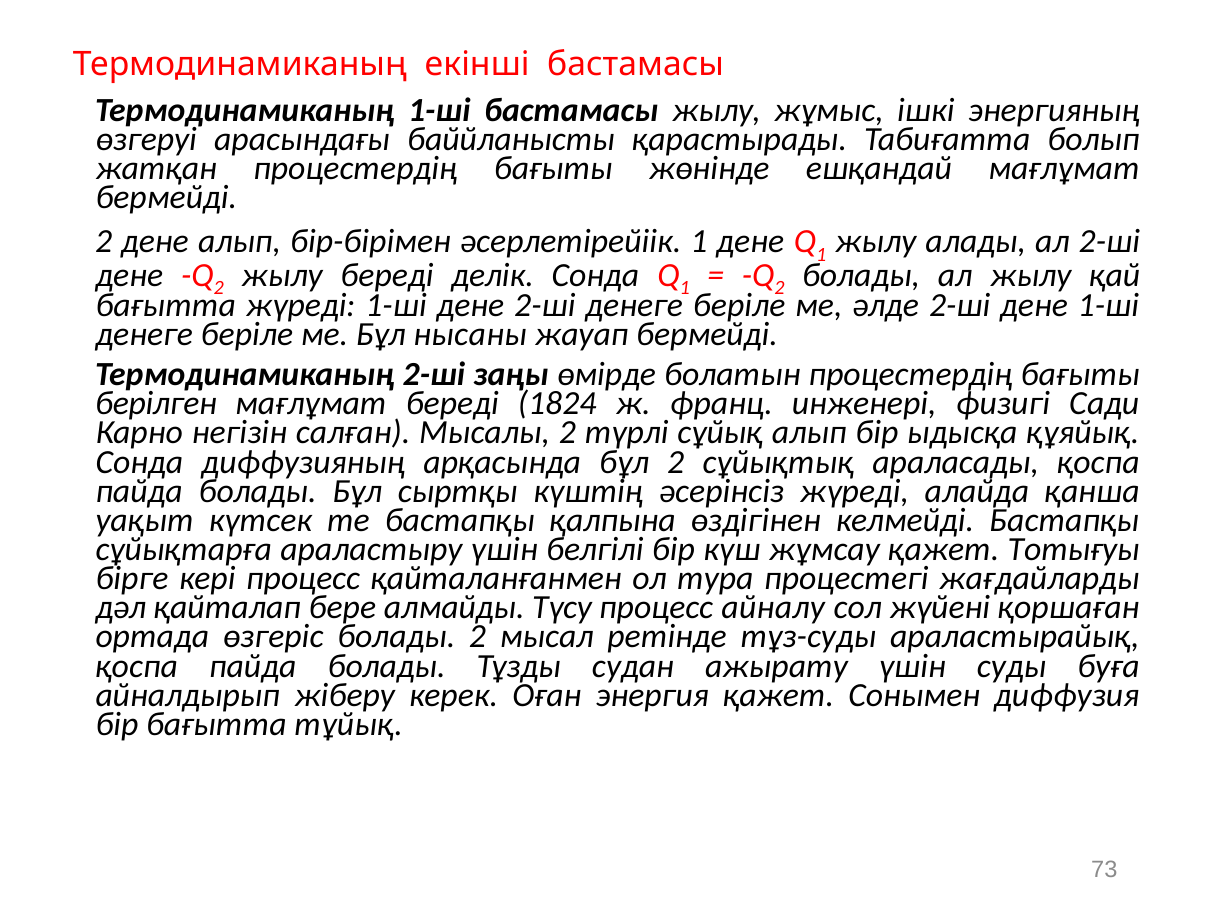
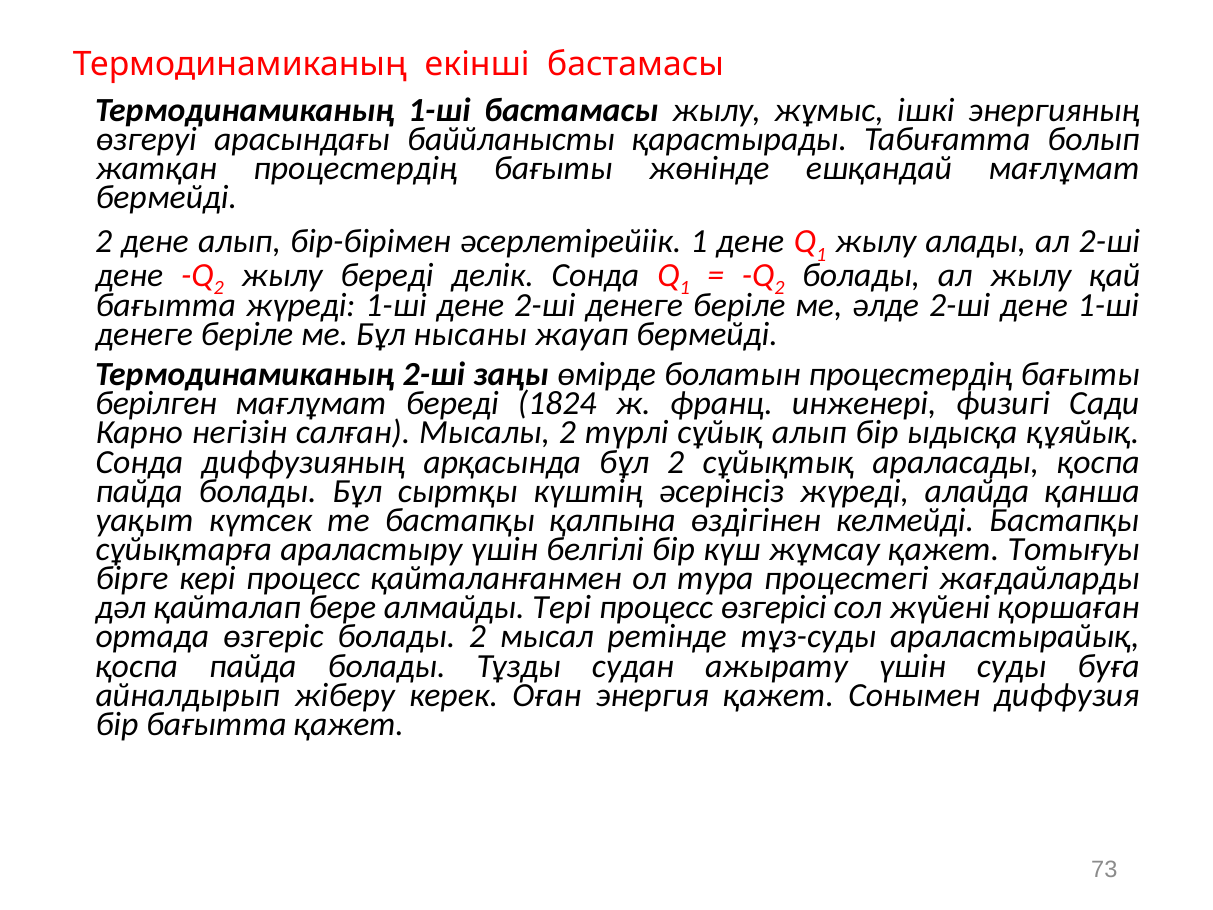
Түсу: Түсу -> Тері
айналу: айналу -> өзгерісі
бағытта тұйық: тұйық -> қажет
